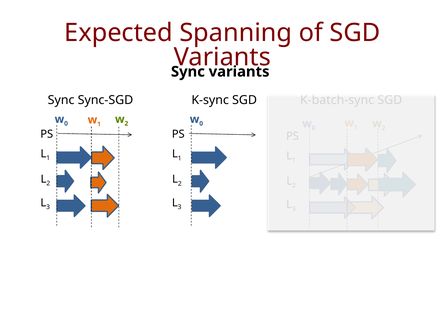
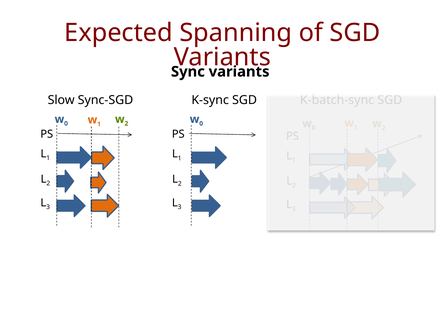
Sync at (61, 100): Sync -> Slow
